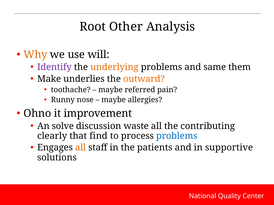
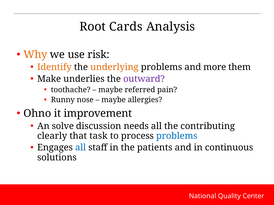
Other: Other -> Cards
will: will -> risk
Identify colour: purple -> orange
same: same -> more
outward colour: orange -> purple
waste: waste -> needs
find: find -> task
all at (81, 148) colour: orange -> blue
supportive: supportive -> continuous
